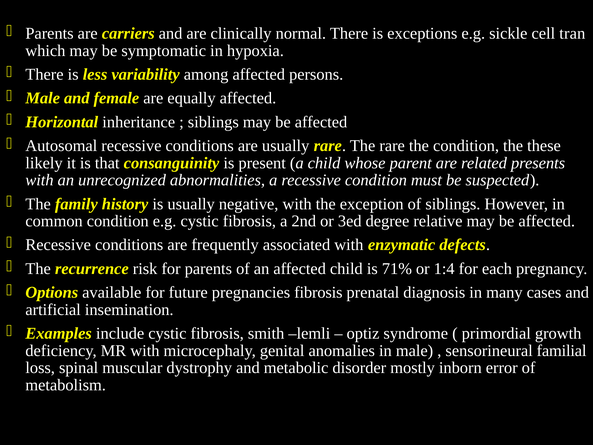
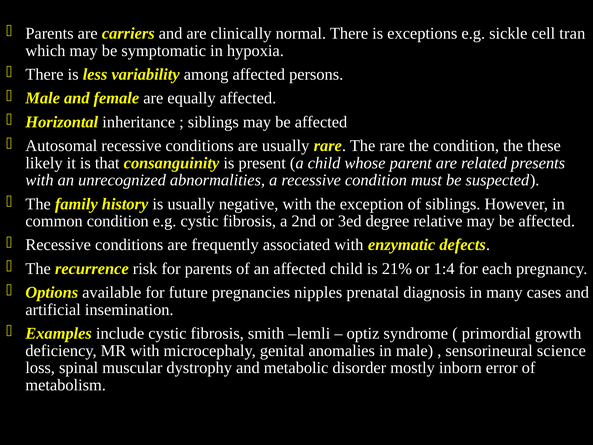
71%: 71% -> 21%
pregnancies fibrosis: fibrosis -> nipples
familial: familial -> science
